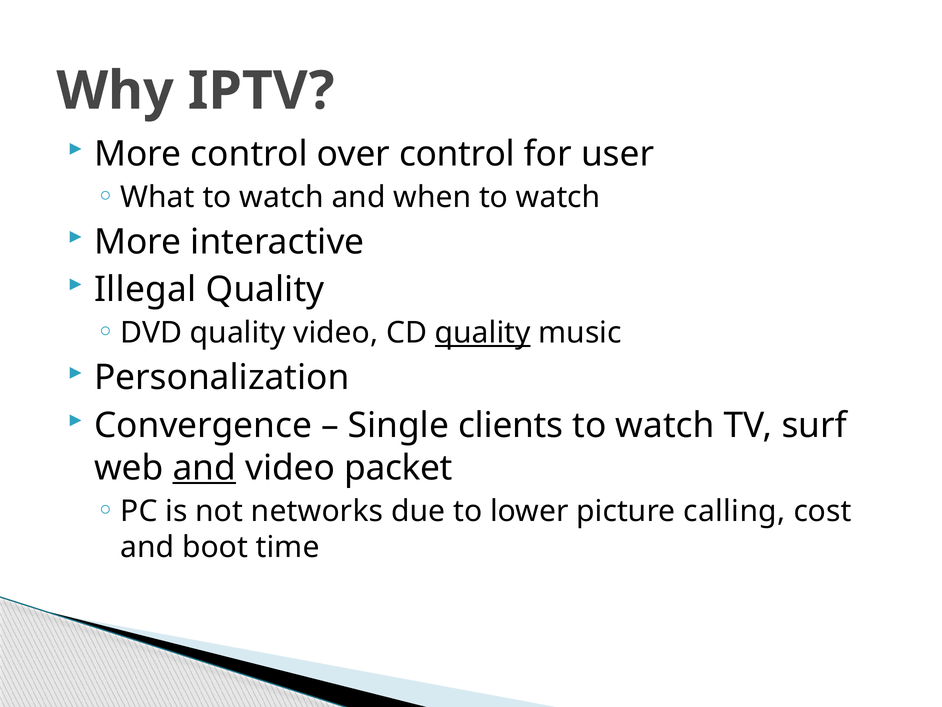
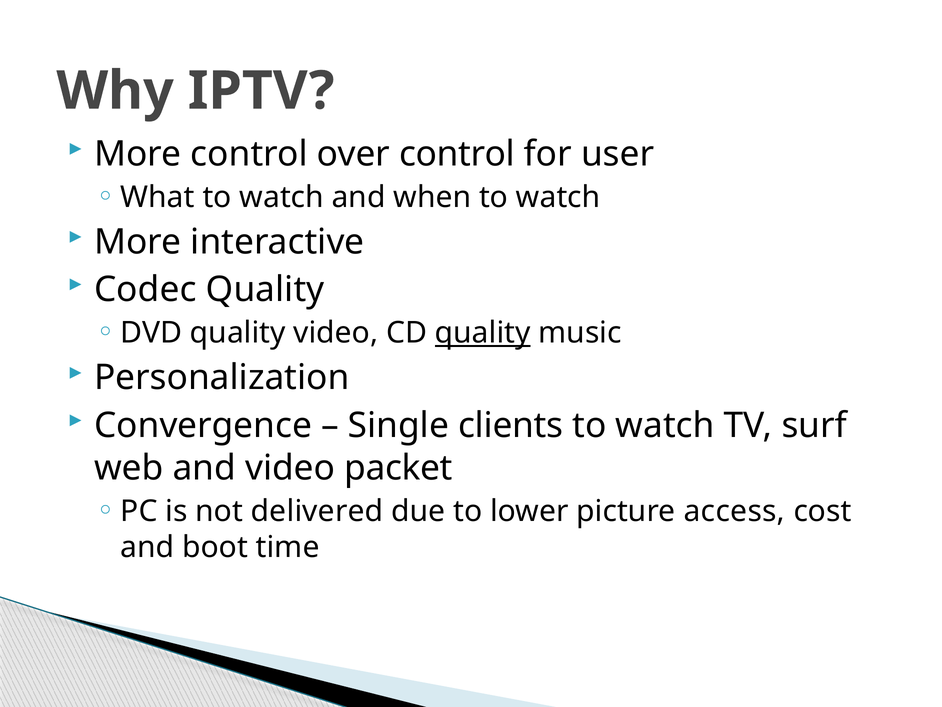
Illegal: Illegal -> Codec
and at (204, 468) underline: present -> none
networks: networks -> delivered
calling: calling -> access
